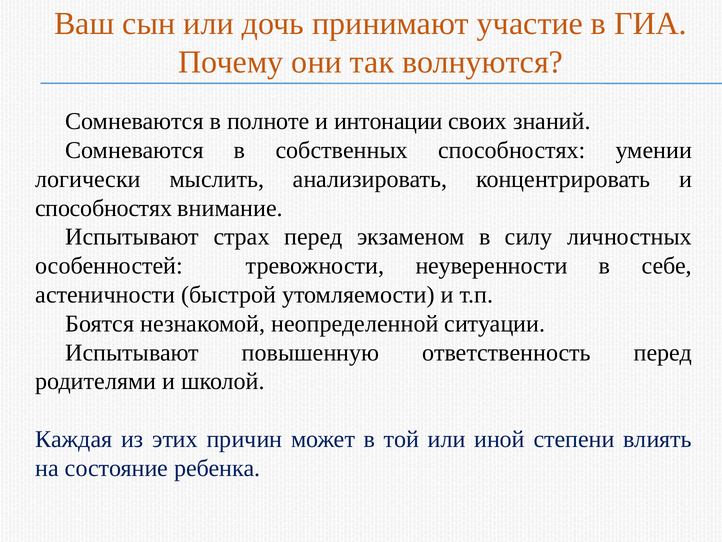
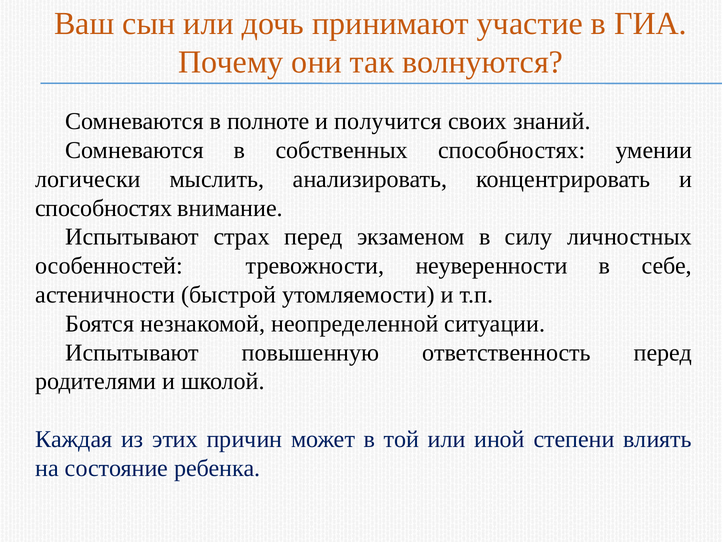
интонации: интонации -> получится
